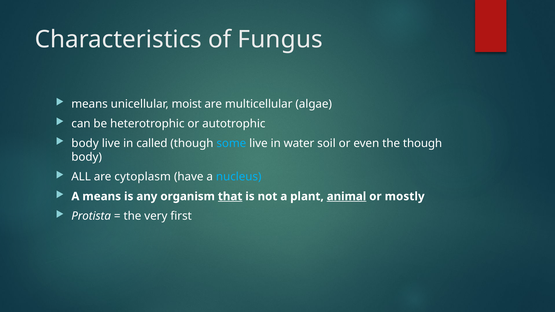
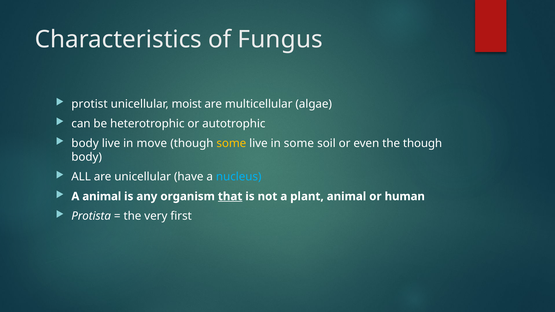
means at (90, 104): means -> protist
called: called -> move
some at (231, 143) colour: light blue -> yellow
in water: water -> some
are cytoplasm: cytoplasm -> unicellular
A means: means -> animal
animal at (346, 197) underline: present -> none
mostly: mostly -> human
